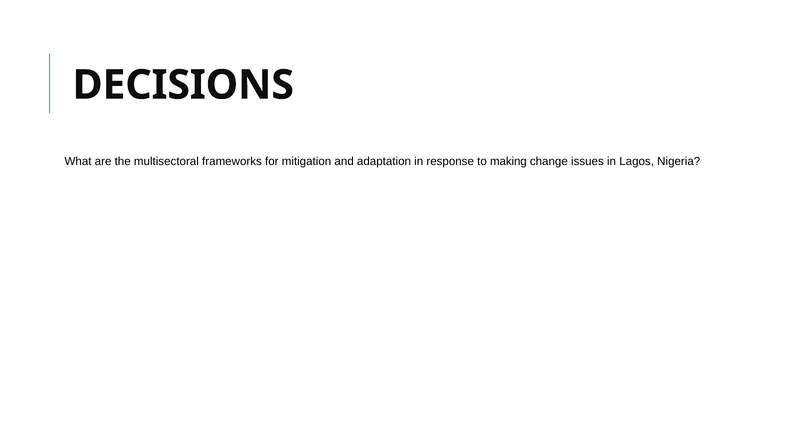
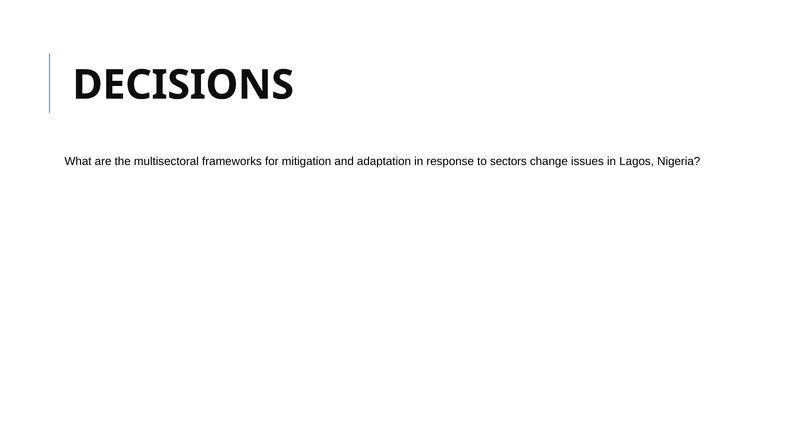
making: making -> sectors
